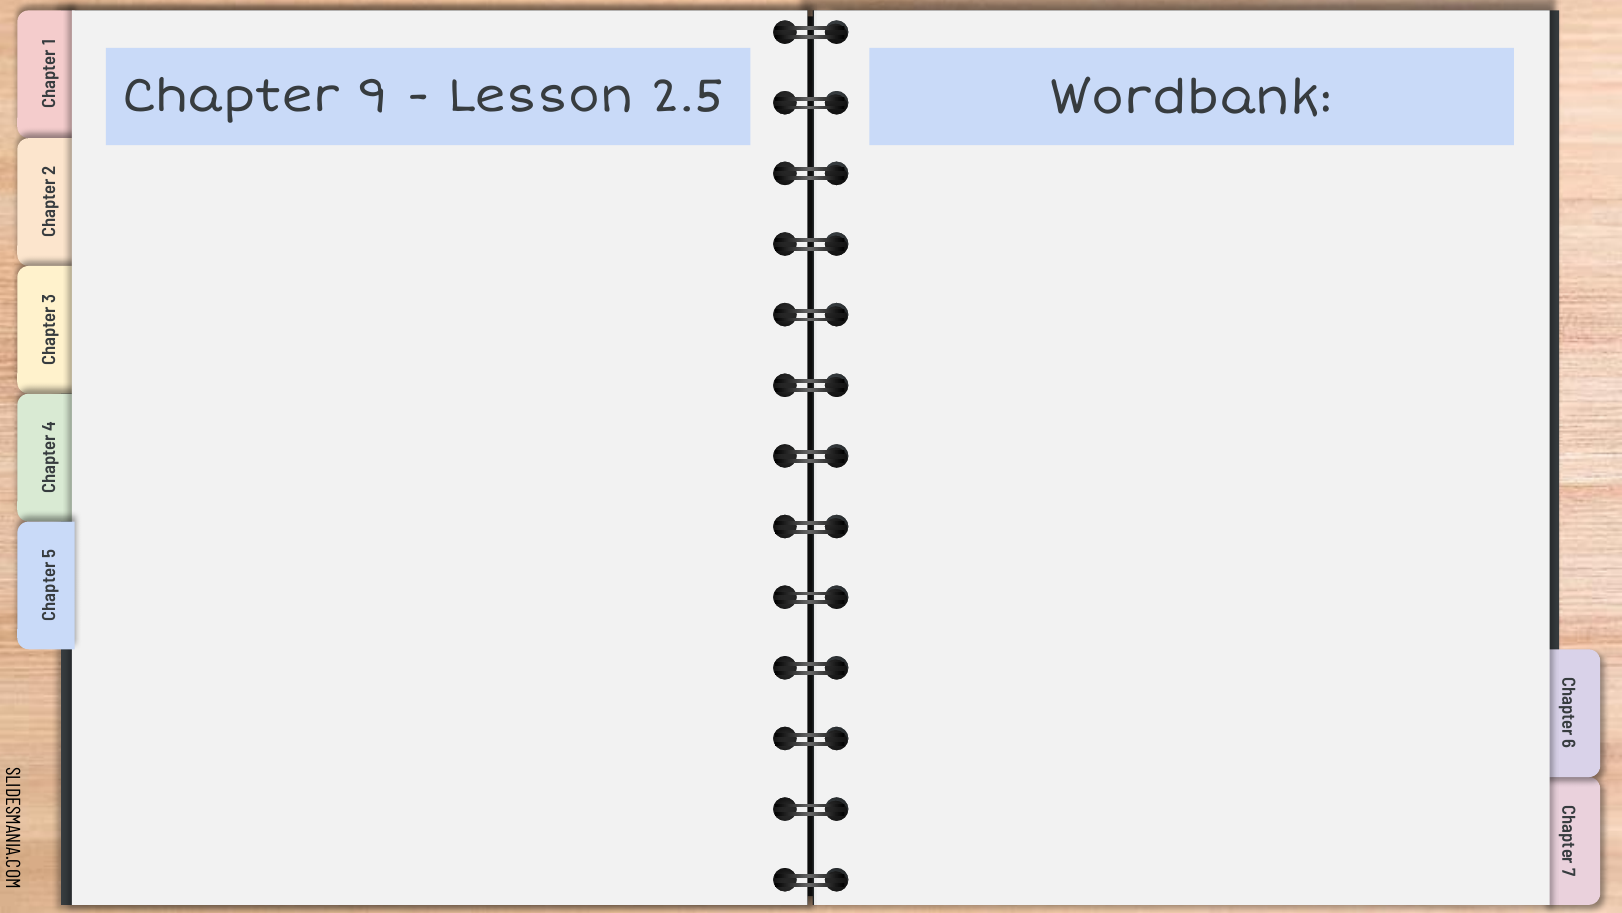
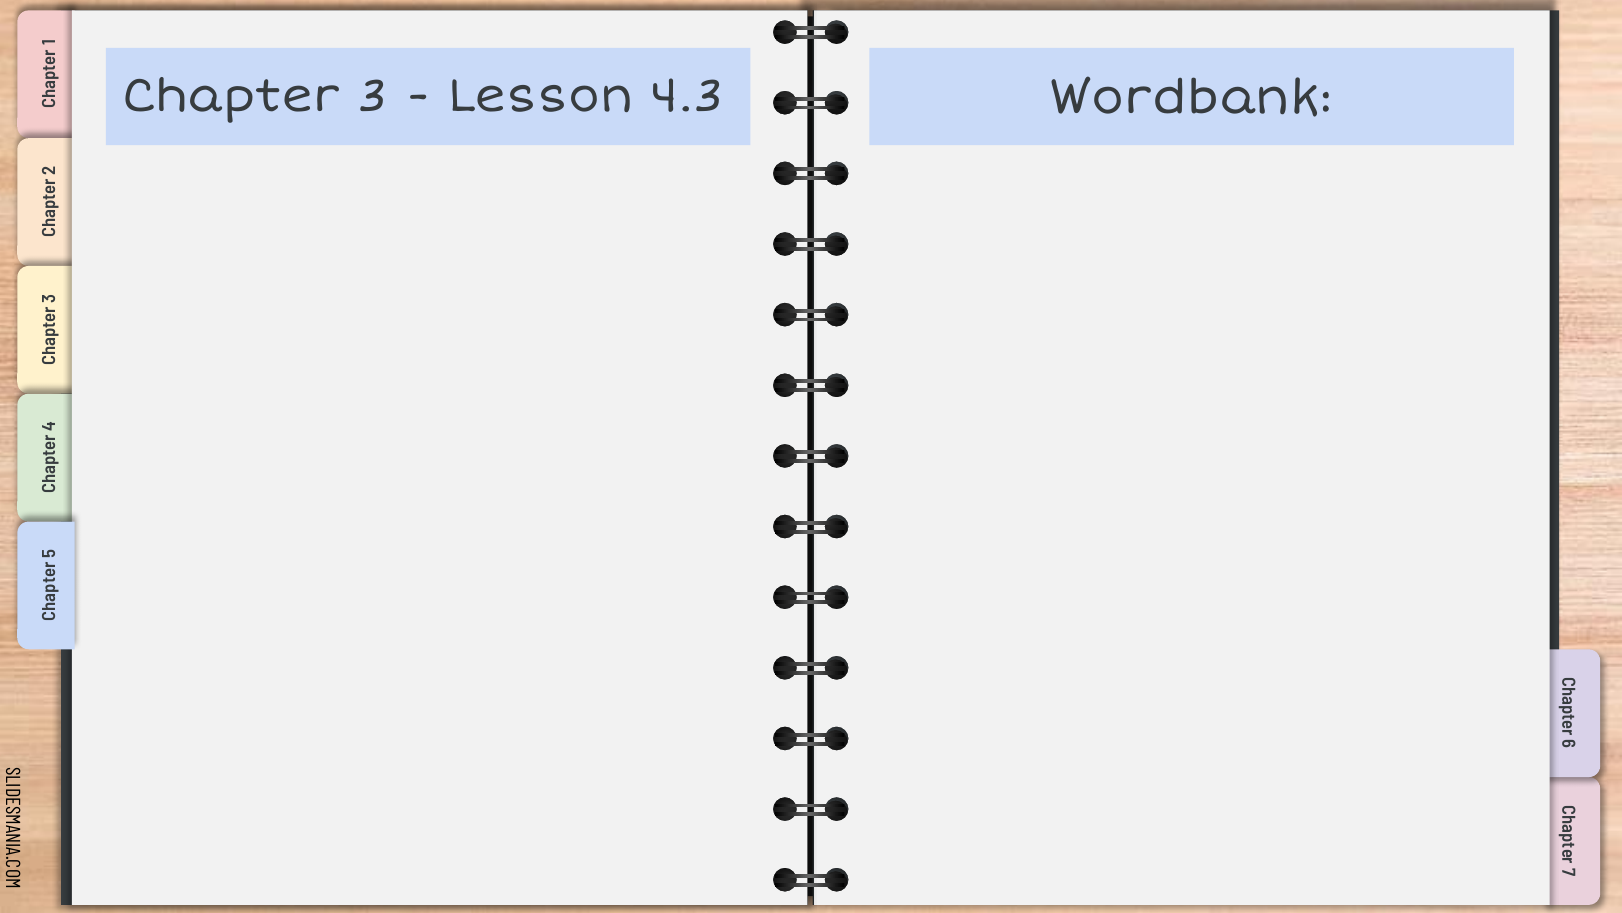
Chapter 9: 9 -> 3
2.5: 2.5 -> 4.3
